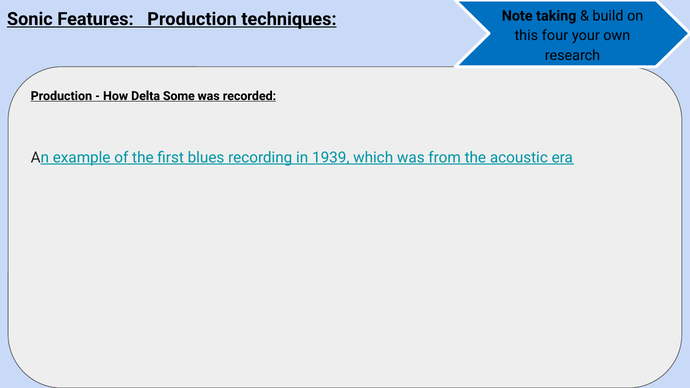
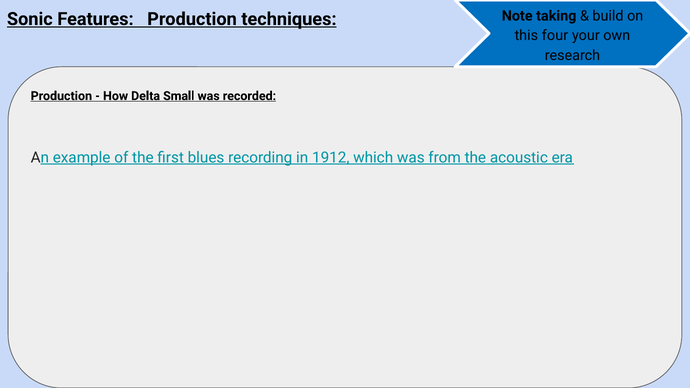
Some: Some -> Small
1939: 1939 -> 1912
